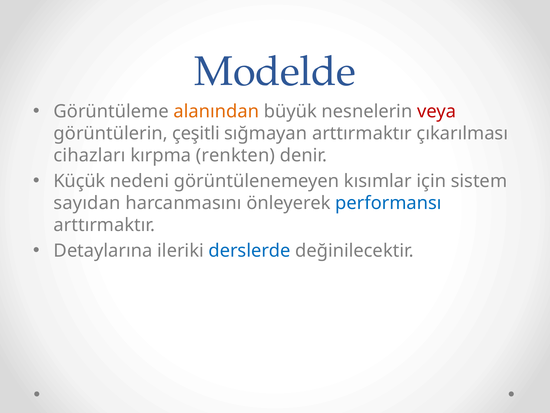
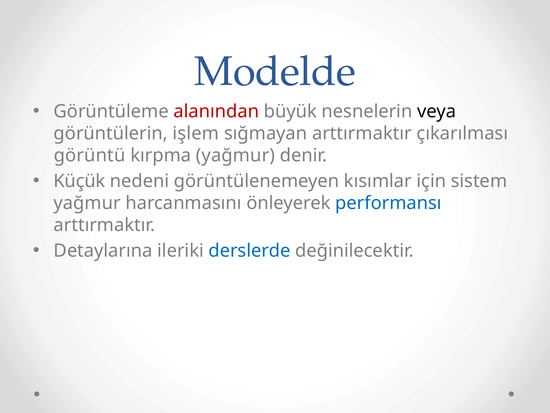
alanından colour: orange -> red
veya colour: red -> black
çeşitli: çeşitli -> işlem
cihazları: cihazları -> görüntü
kırpma renkten: renkten -> yağmur
sayıdan at (87, 203): sayıdan -> yağmur
